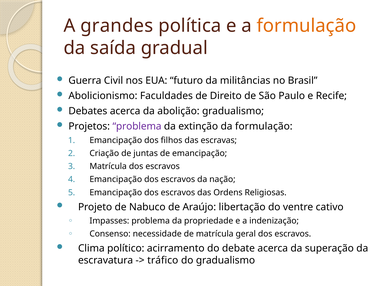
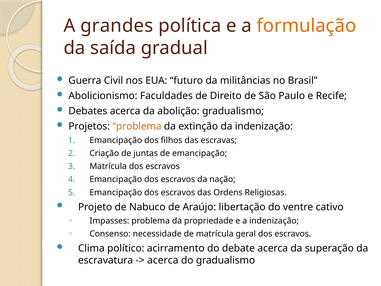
problema at (137, 126) colour: purple -> orange
da formulação: formulação -> indenização
tráfico at (163, 260): tráfico -> acerca
